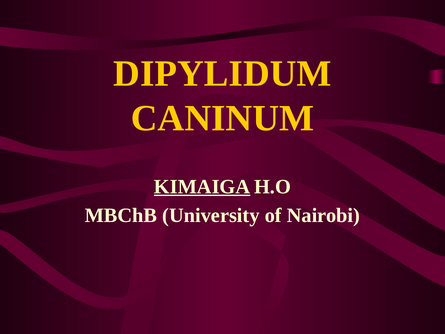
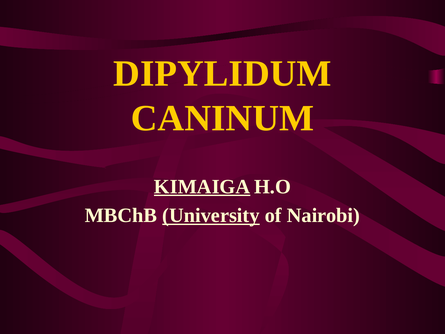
University underline: none -> present
